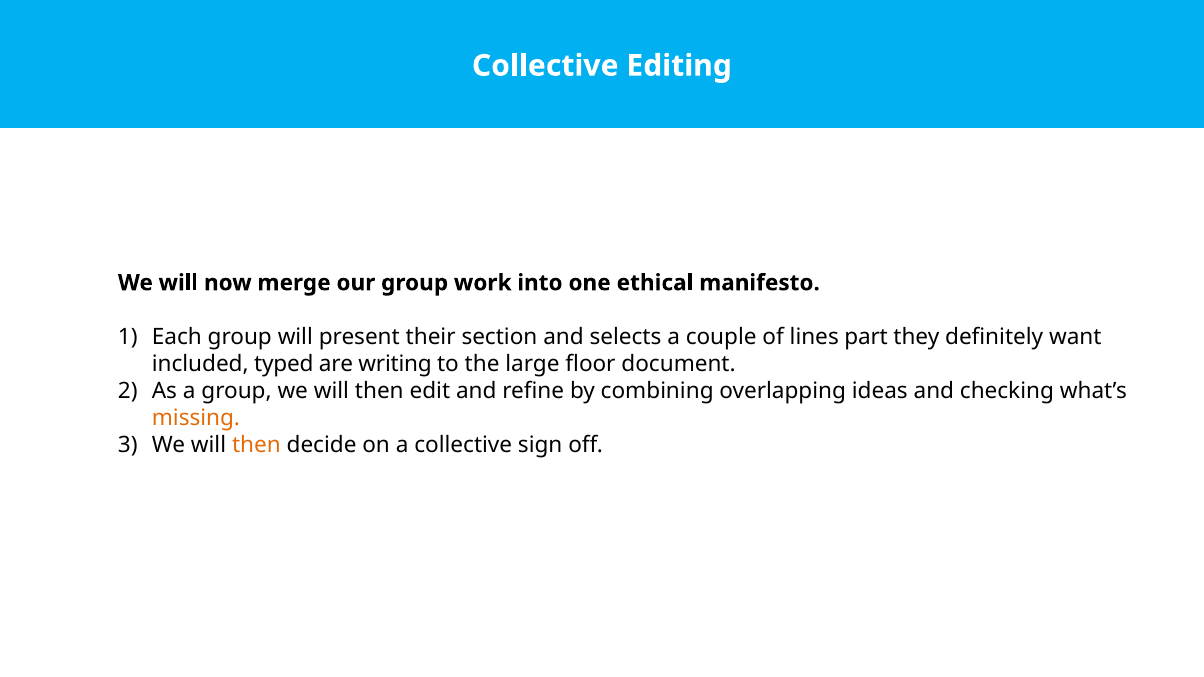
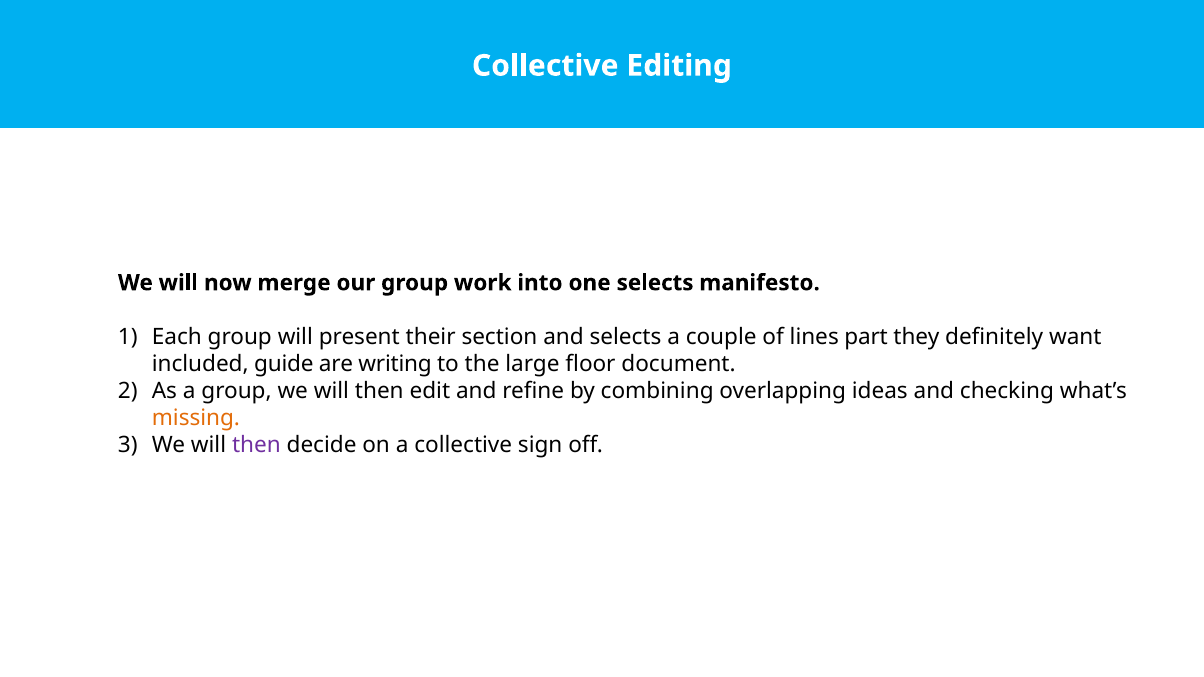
one ethical: ethical -> selects
typed: typed -> guide
then at (256, 445) colour: orange -> purple
